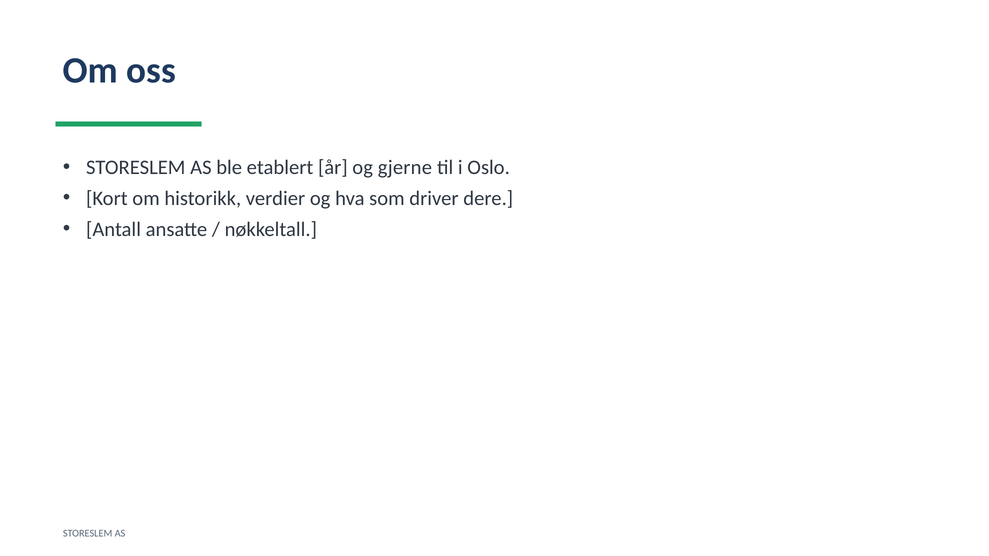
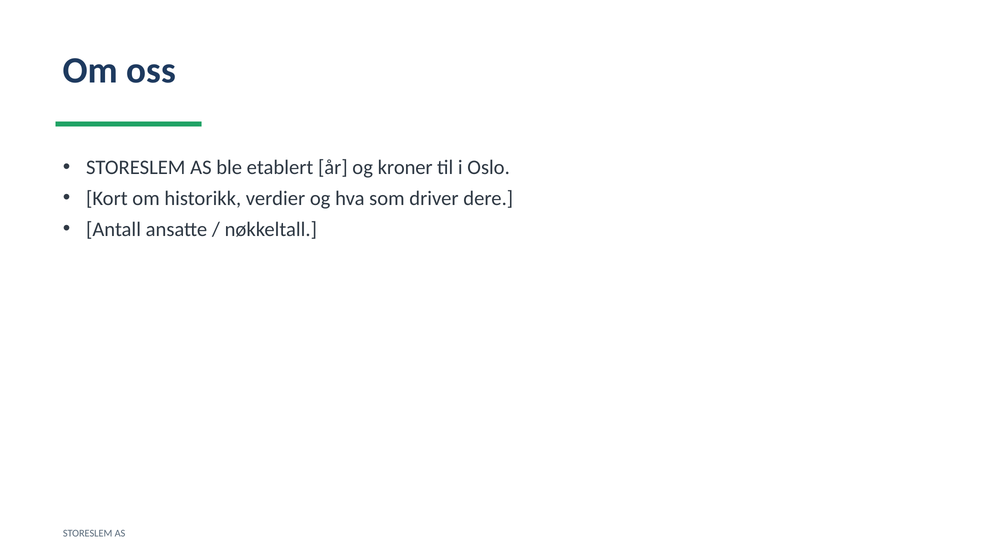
gjerne: gjerne -> kroner
